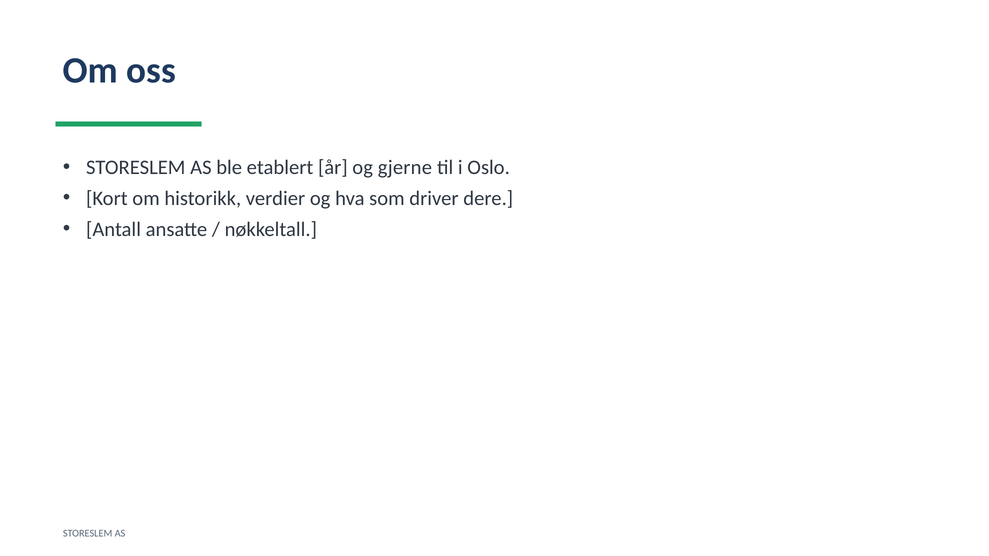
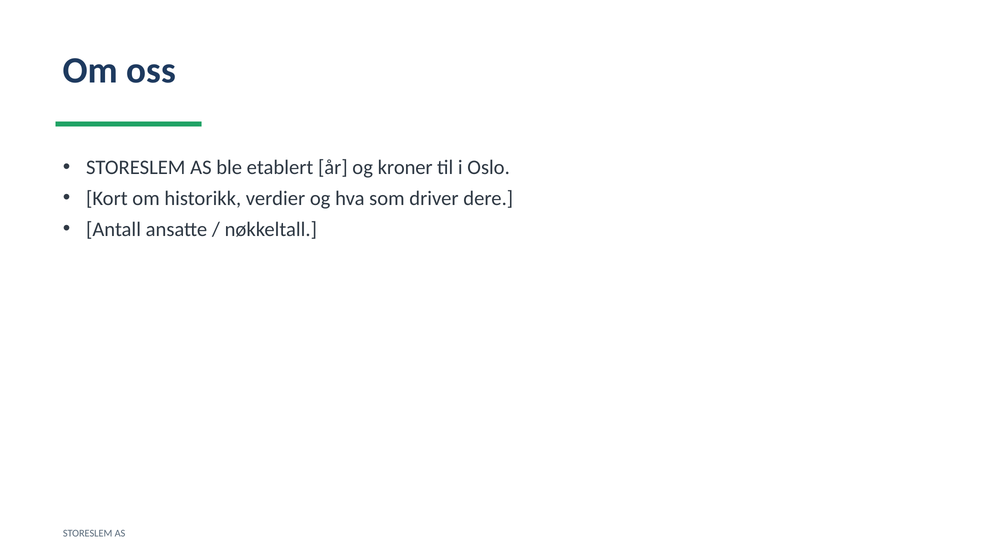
gjerne: gjerne -> kroner
